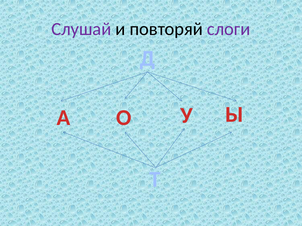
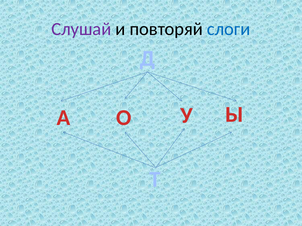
слоги colour: purple -> blue
